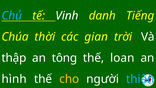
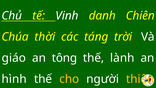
Chủ colour: light blue -> white
Tiếng: Tiếng -> Chiên
gian: gian -> táng
thập: thập -> giáo
loan: loan -> lành
thiện colour: light blue -> yellow
